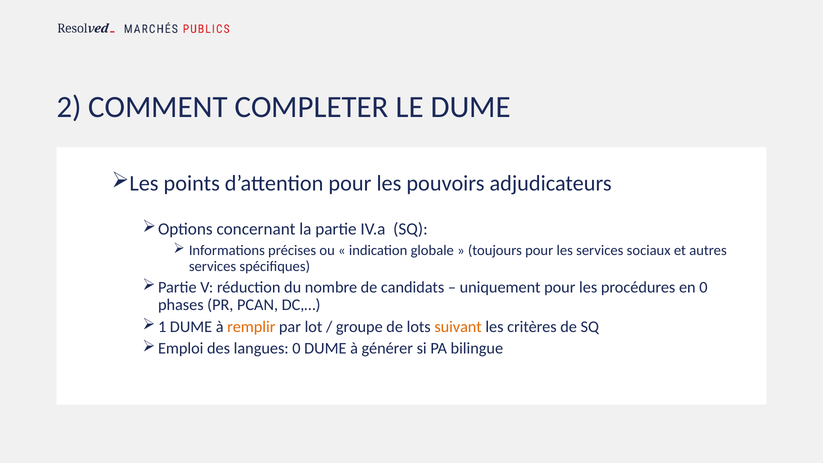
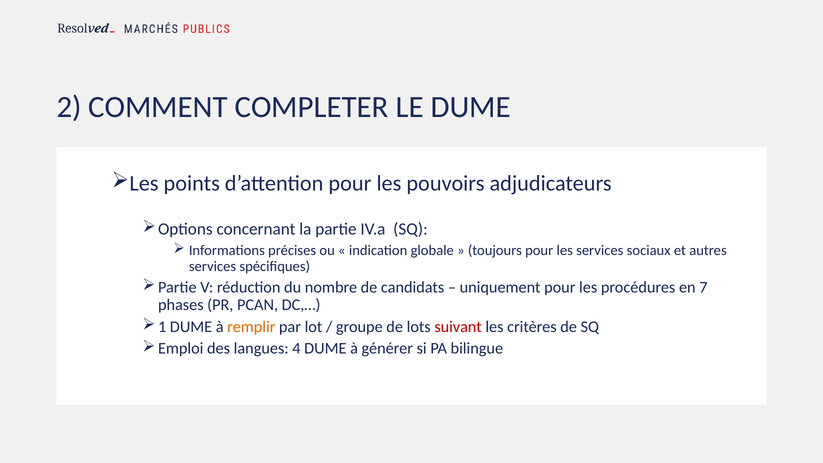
en 0: 0 -> 7
suivant colour: orange -> red
langues 0: 0 -> 4
